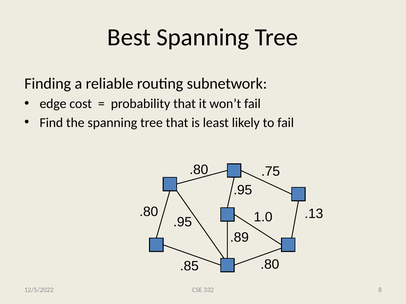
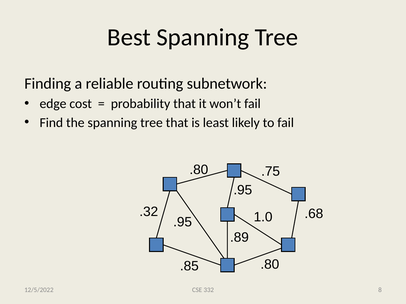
.80 at (149, 212): .80 -> .32
.13: .13 -> .68
